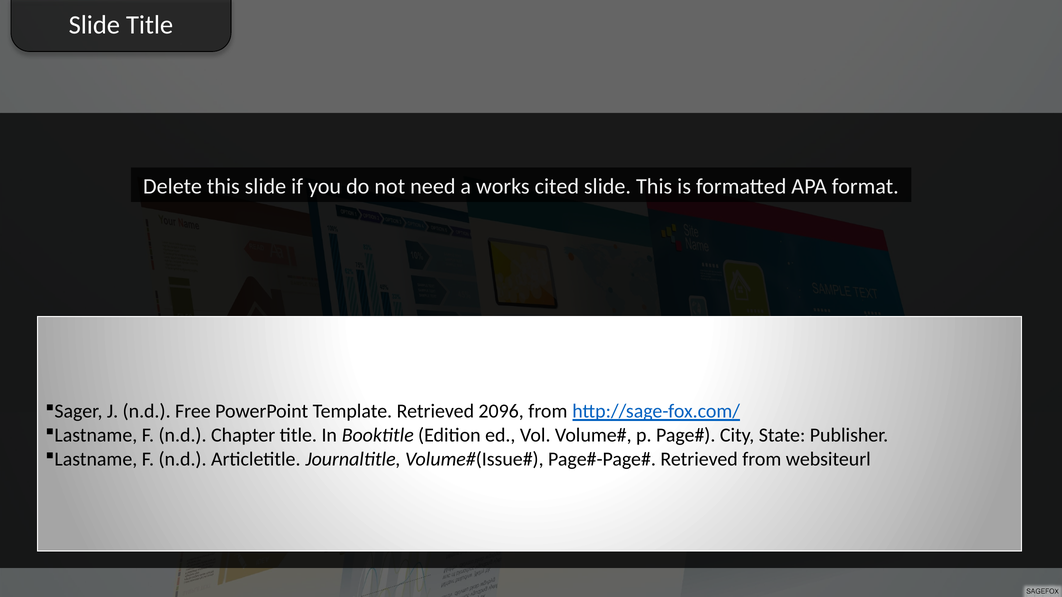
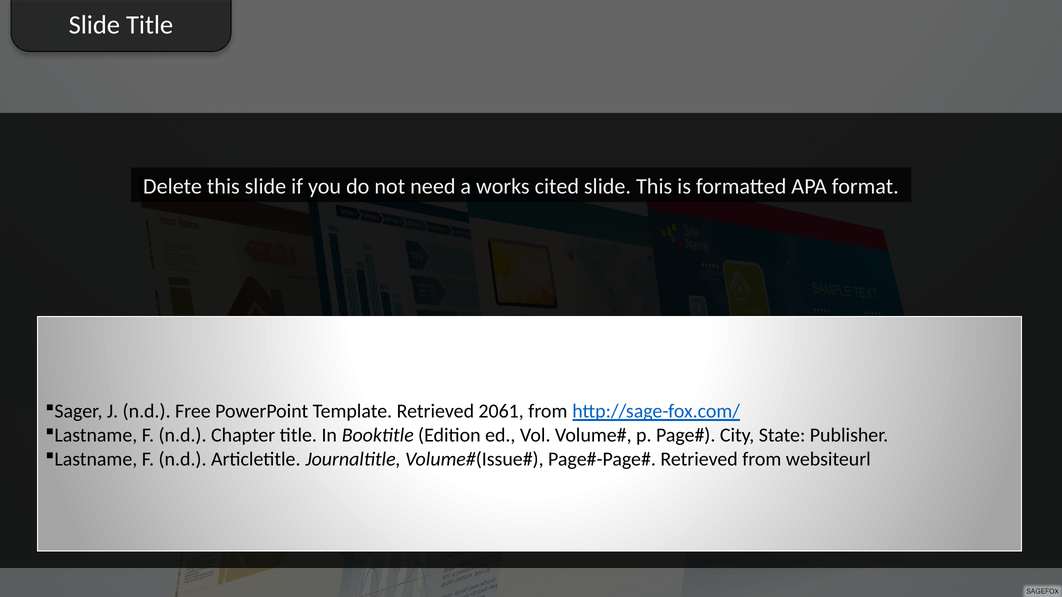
2096: 2096 -> 2061
